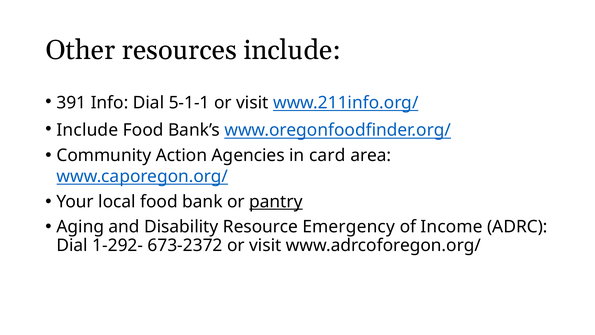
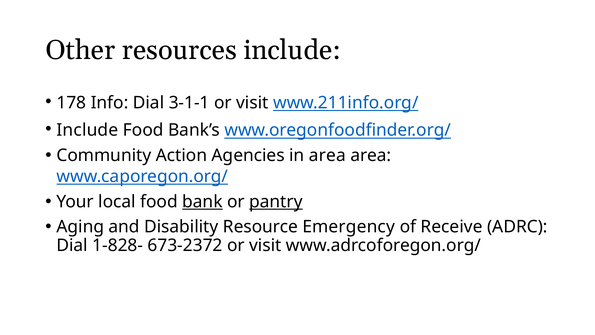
391: 391 -> 178
5-1-1: 5-1-1 -> 3-1-1
in card: card -> area
bank underline: none -> present
Income: Income -> Receive
1-292-: 1-292- -> 1-828-
